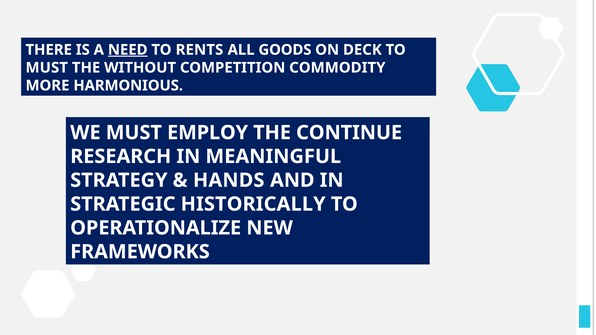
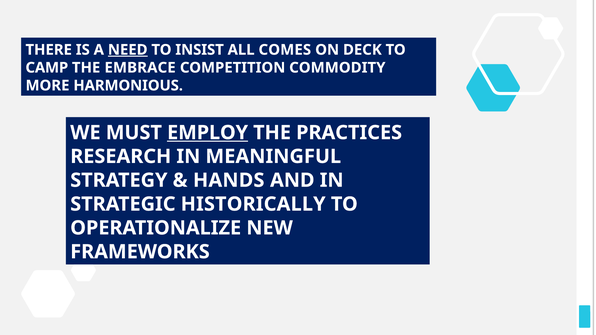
RENTS: RENTS -> INSIST
GOODS: GOODS -> COMES
MUST at (47, 68): MUST -> CAMP
WITHOUT: WITHOUT -> EMBRACE
EMPLOY underline: none -> present
CONTINUE: CONTINUE -> PRACTICES
